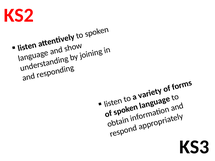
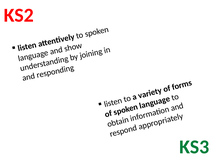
KS3 colour: black -> green
